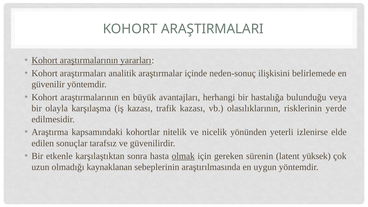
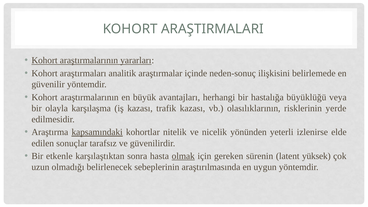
bulunduğu: bulunduğu -> büyüklüğü
kapsamındaki underline: none -> present
kaynaklanan: kaynaklanan -> belirlenecek
